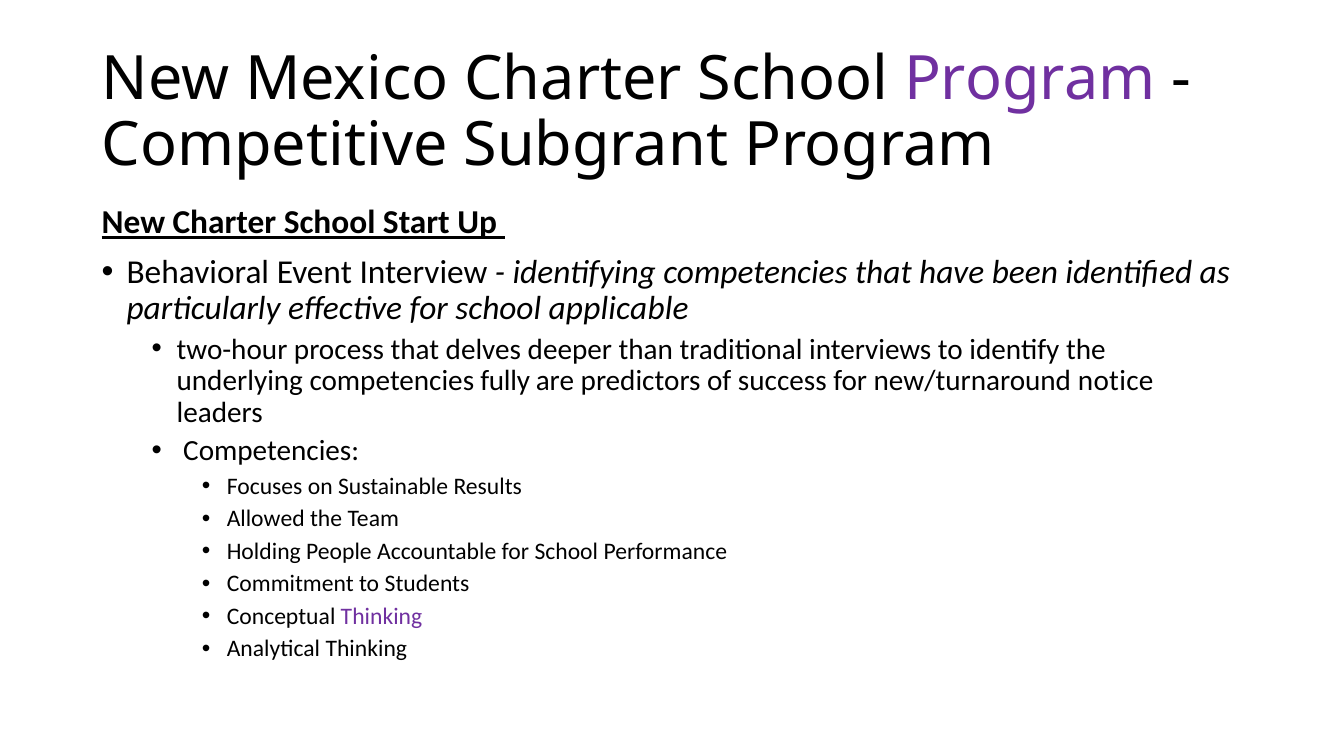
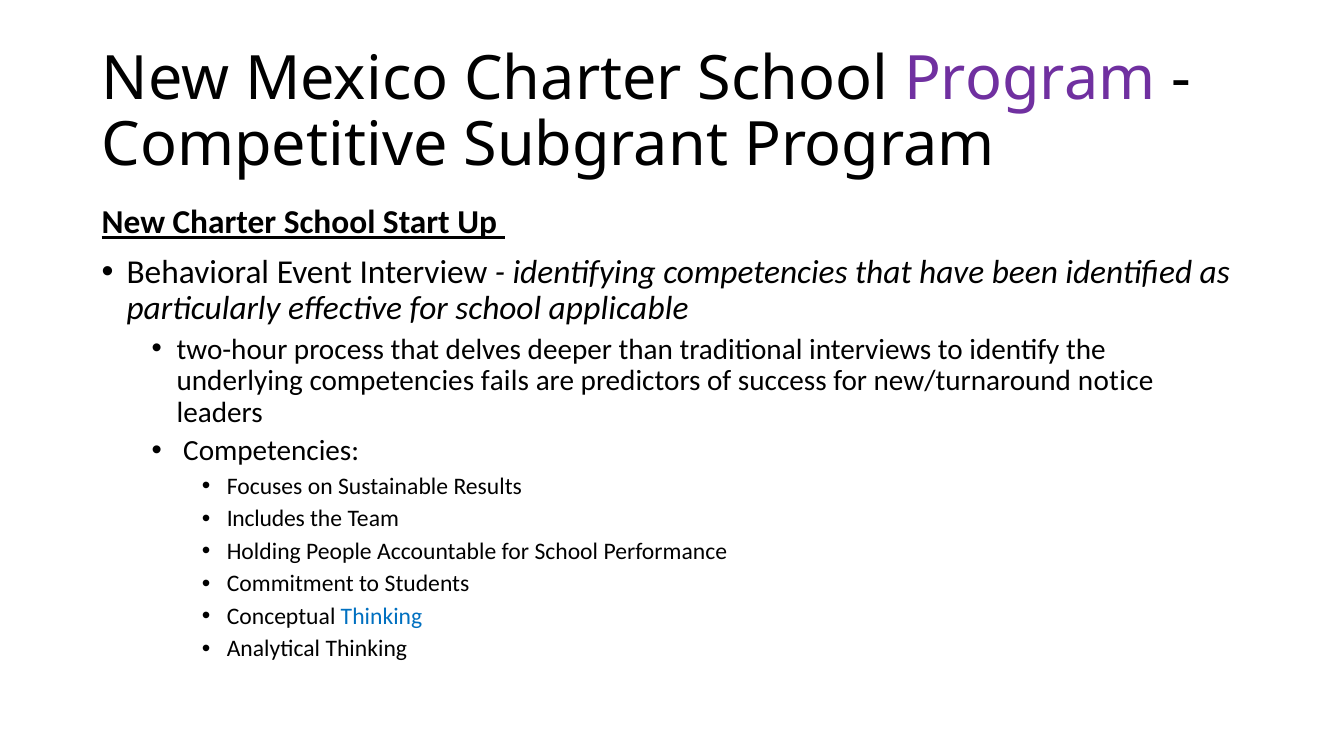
fully: fully -> fails
Allowed: Allowed -> Includes
Thinking at (382, 616) colour: purple -> blue
